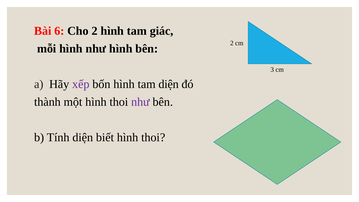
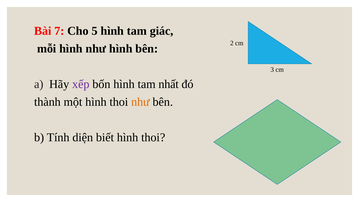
6: 6 -> 7
Cho 2: 2 -> 5
tam diện: diện -> nhất
như at (140, 102) colour: purple -> orange
